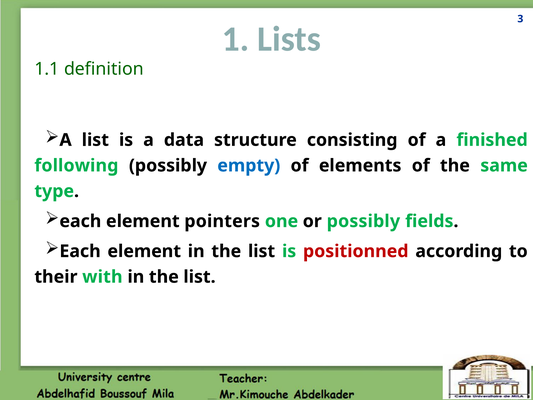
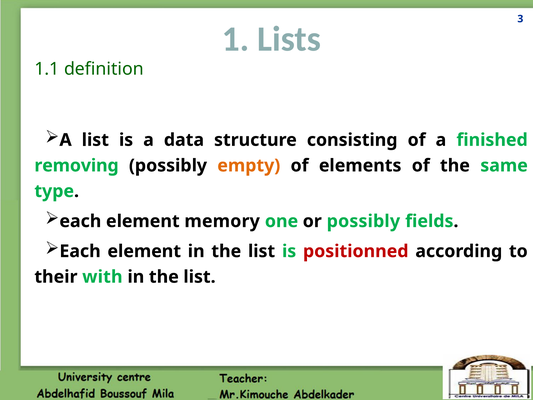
following: following -> removing
empty colour: blue -> orange
pointers: pointers -> memory
